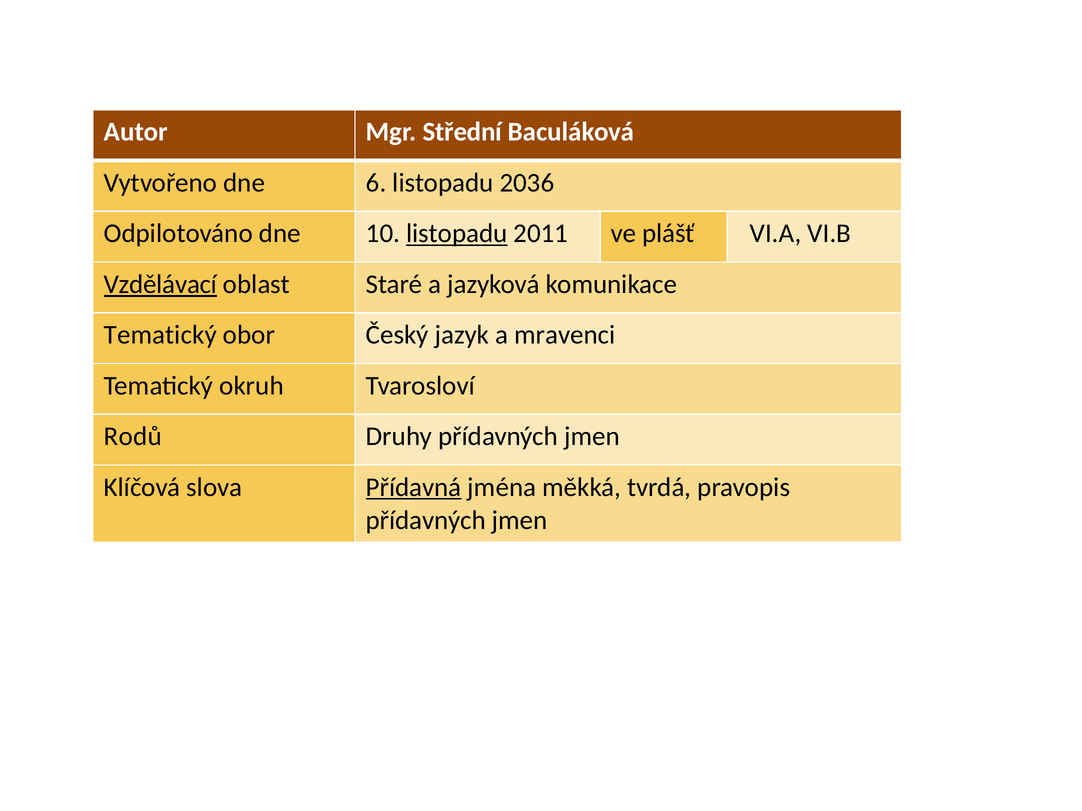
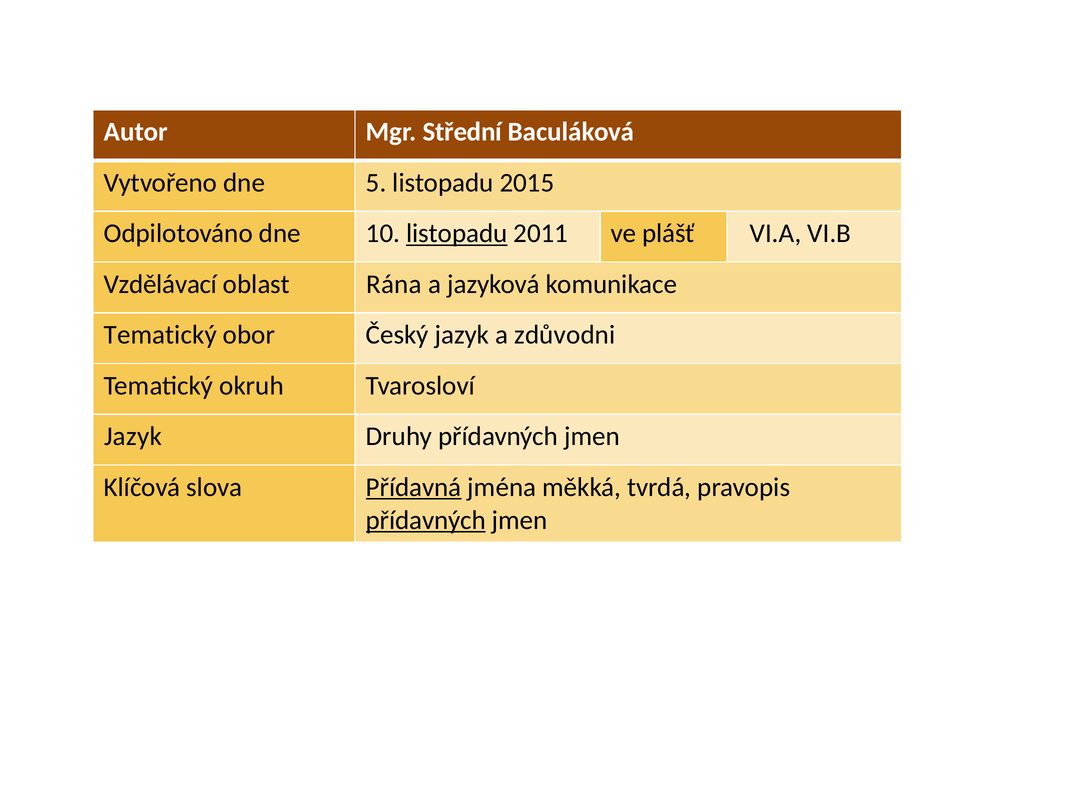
6: 6 -> 5
2036: 2036 -> 2015
Vzdělávací underline: present -> none
Staré: Staré -> Rána
mravenci: mravenci -> zdůvodni
Rodů at (133, 437): Rodů -> Jazyk
přídavných at (426, 521) underline: none -> present
